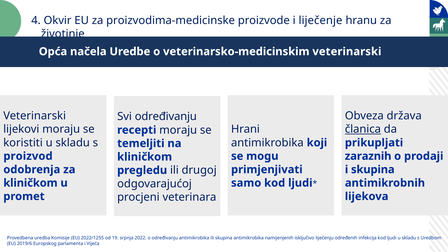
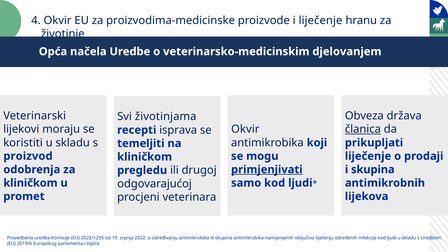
veterinarsko-medicinskim veterinarski: veterinarski -> djelovanjem
Svi određivanju: određivanju -> životinjama
Hrani at (245, 130): Hrani -> Okvir
recepti moraju: moraju -> isprava
zaraznih at (368, 156): zaraznih -> liječenje
primjenjivati underline: none -> present
